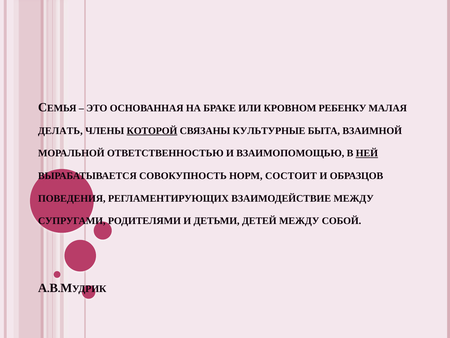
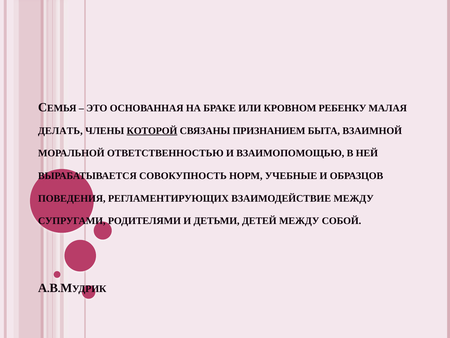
КУЛЬТУРНЫЕ: КУЛЬТУРНЫЕ -> ПРИЗНАНИЕМ
НЕЙ underline: present -> none
СОСТОИТ: СОСТОИТ -> УЧЕБНЫЕ
